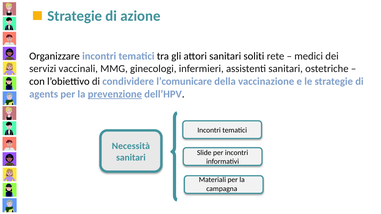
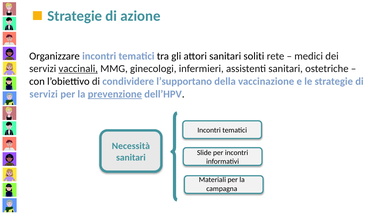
vaccinali underline: none -> present
l’comunicare: l’comunicare -> l’supportano
agents at (44, 94): agents -> servizi
